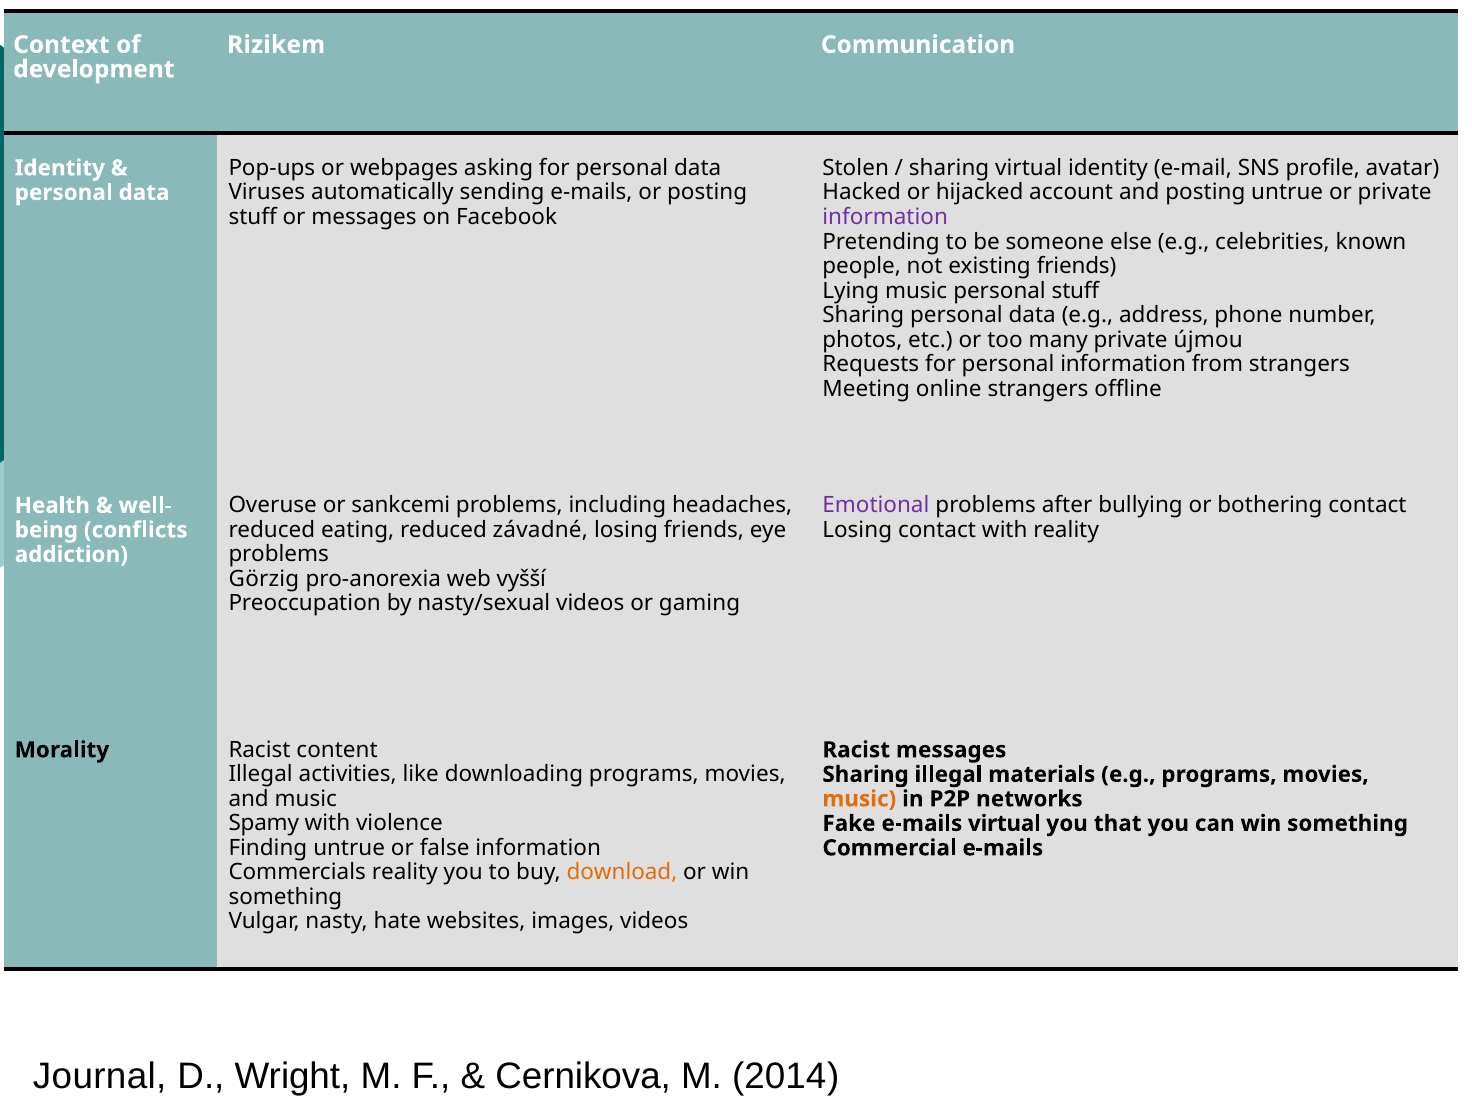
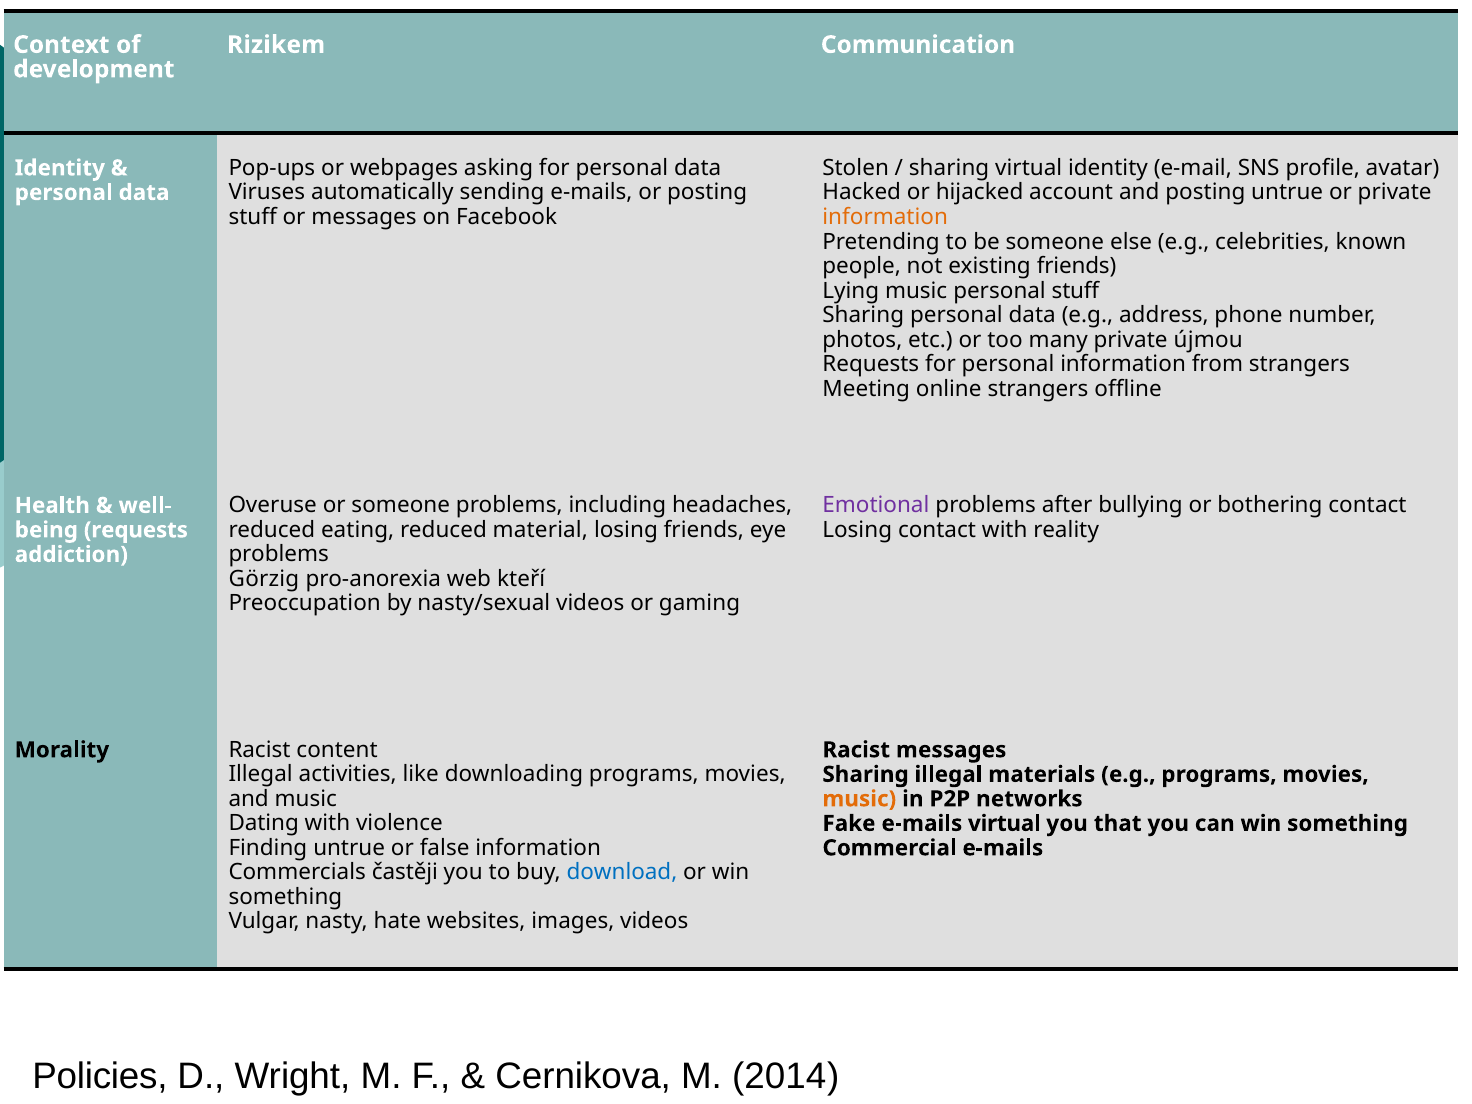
information at (885, 217) colour: purple -> orange
or sankcemi: sankcemi -> someone
závadné: závadné -> material
conflicts at (136, 530): conflicts -> requests
vyšší: vyšší -> kteří
Spamy: Spamy -> Dating
Commercials reality: reality -> častěji
download colour: orange -> blue
Journal: Journal -> Policies
